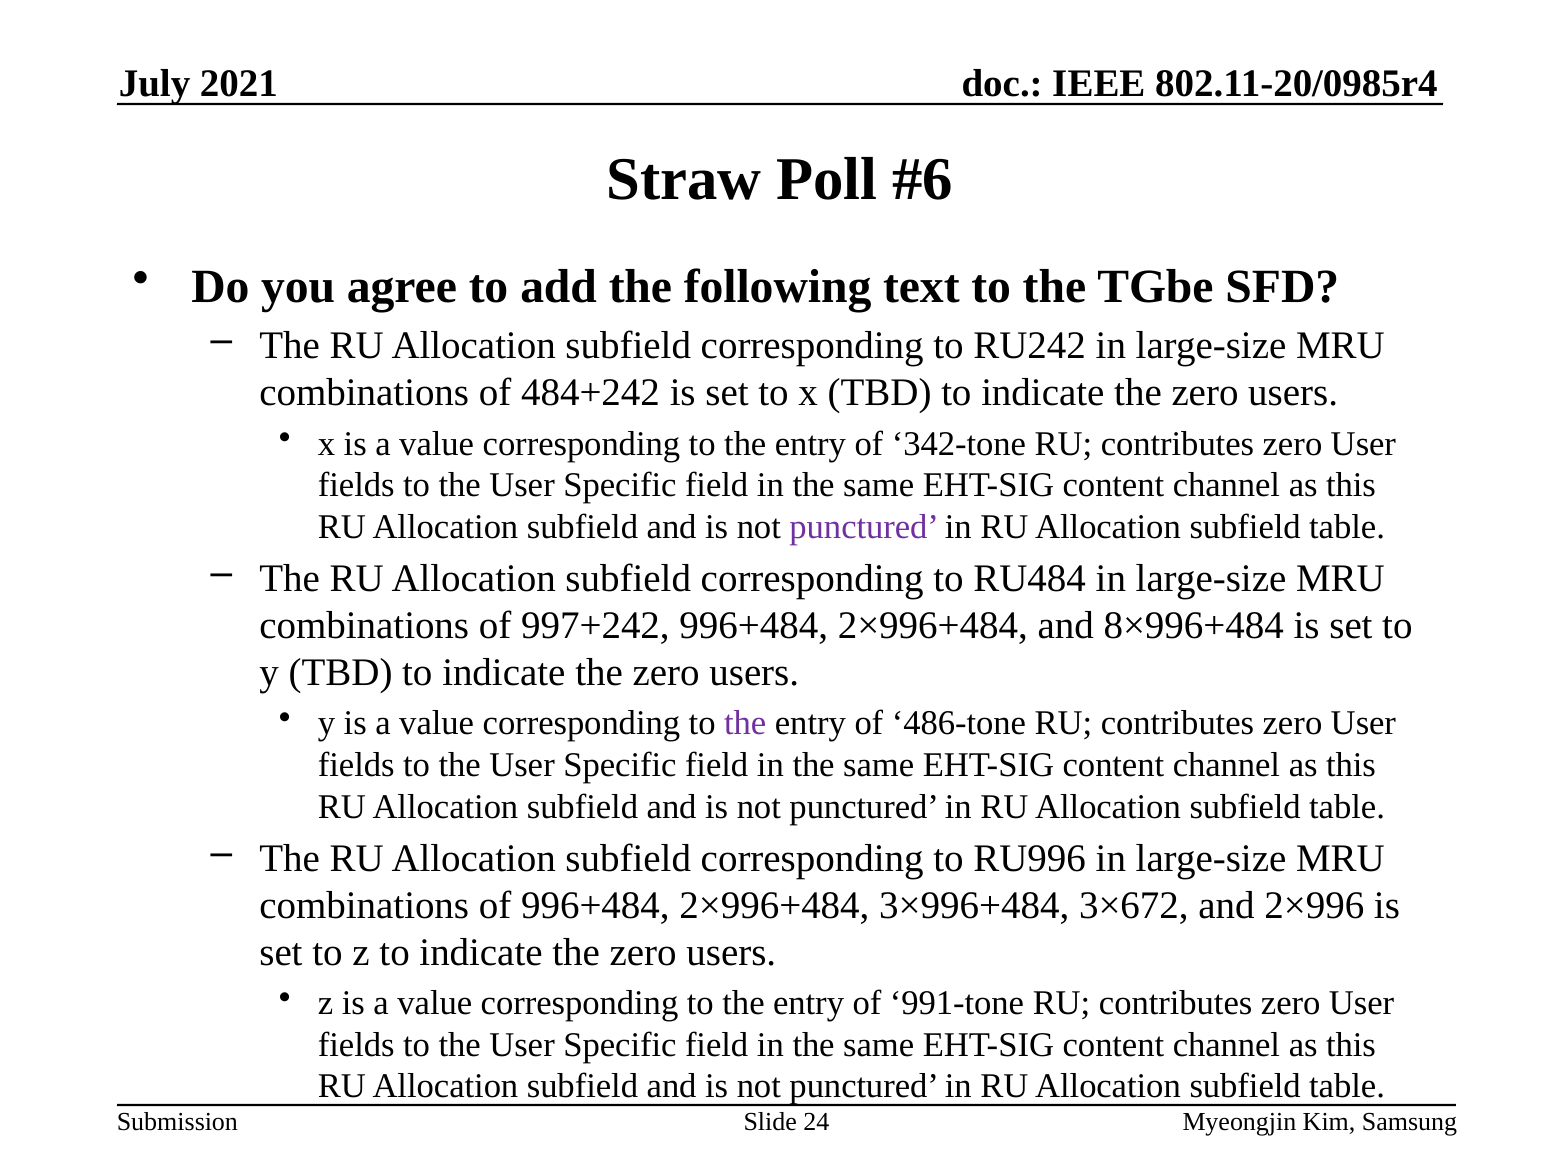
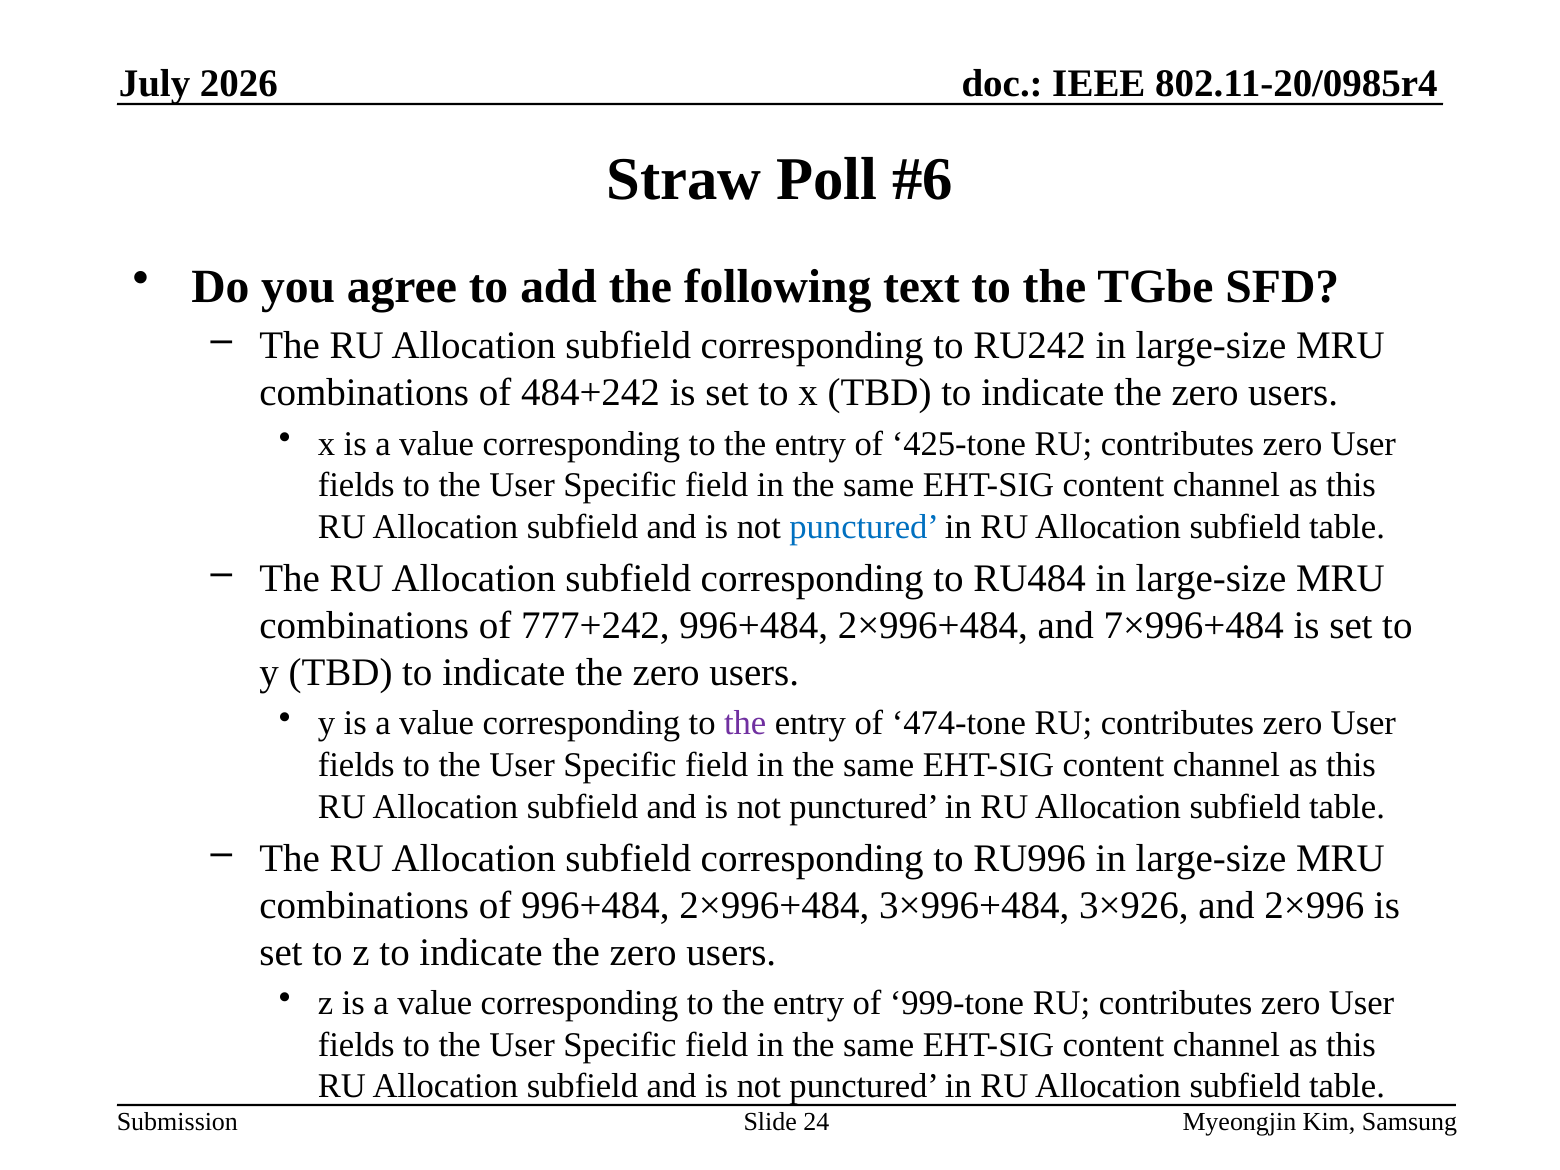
2021: 2021 -> 2026
342-tone: 342-tone -> 425-tone
punctured at (864, 527) colour: purple -> blue
997+242: 997+242 -> 777+242
8×996+484: 8×996+484 -> 7×996+484
486-tone: 486-tone -> 474-tone
3×672: 3×672 -> 3×926
991-tone: 991-tone -> 999-tone
